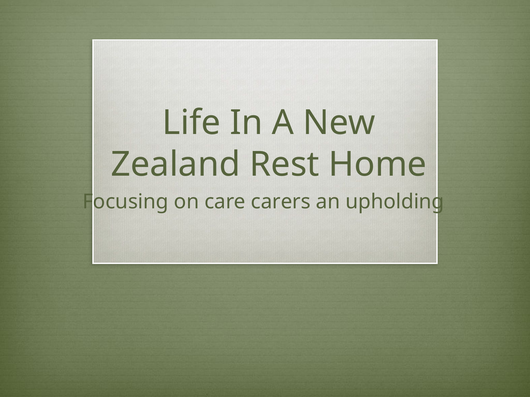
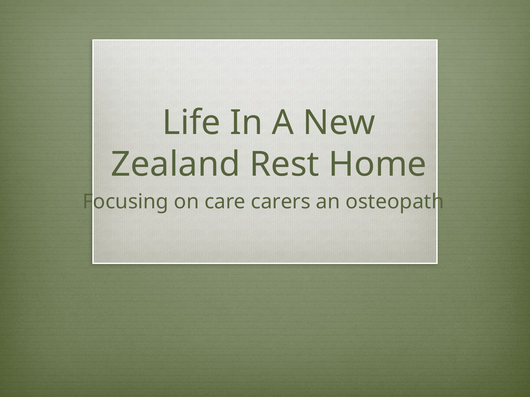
upholding: upholding -> osteopath
